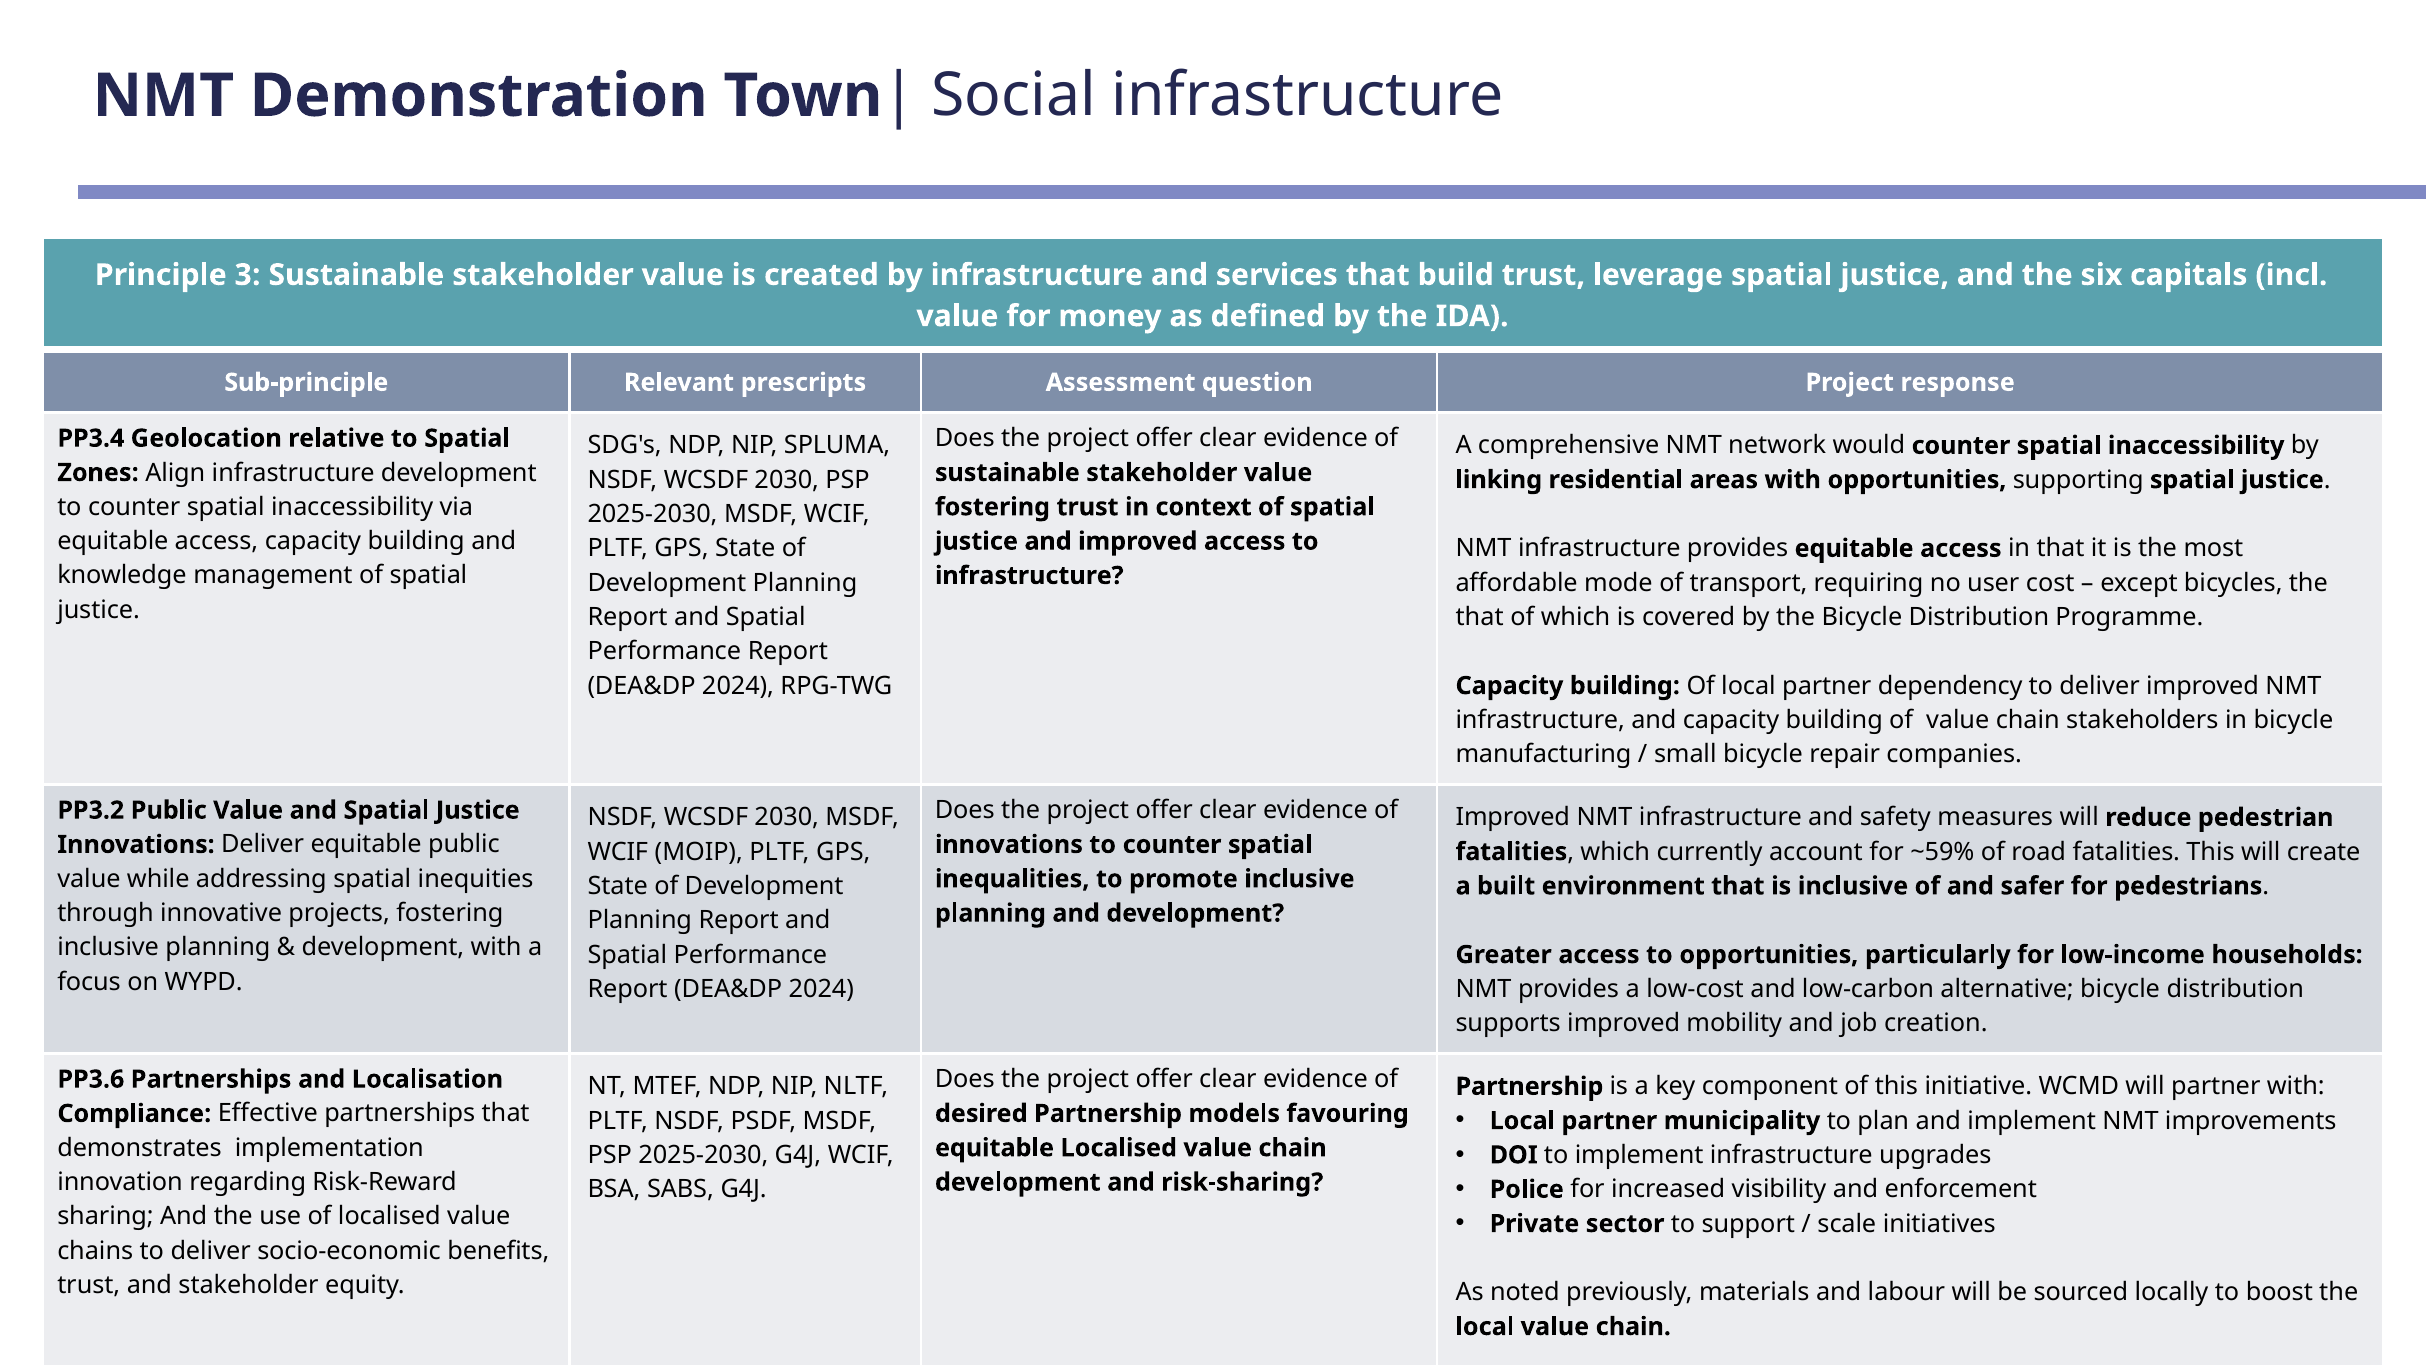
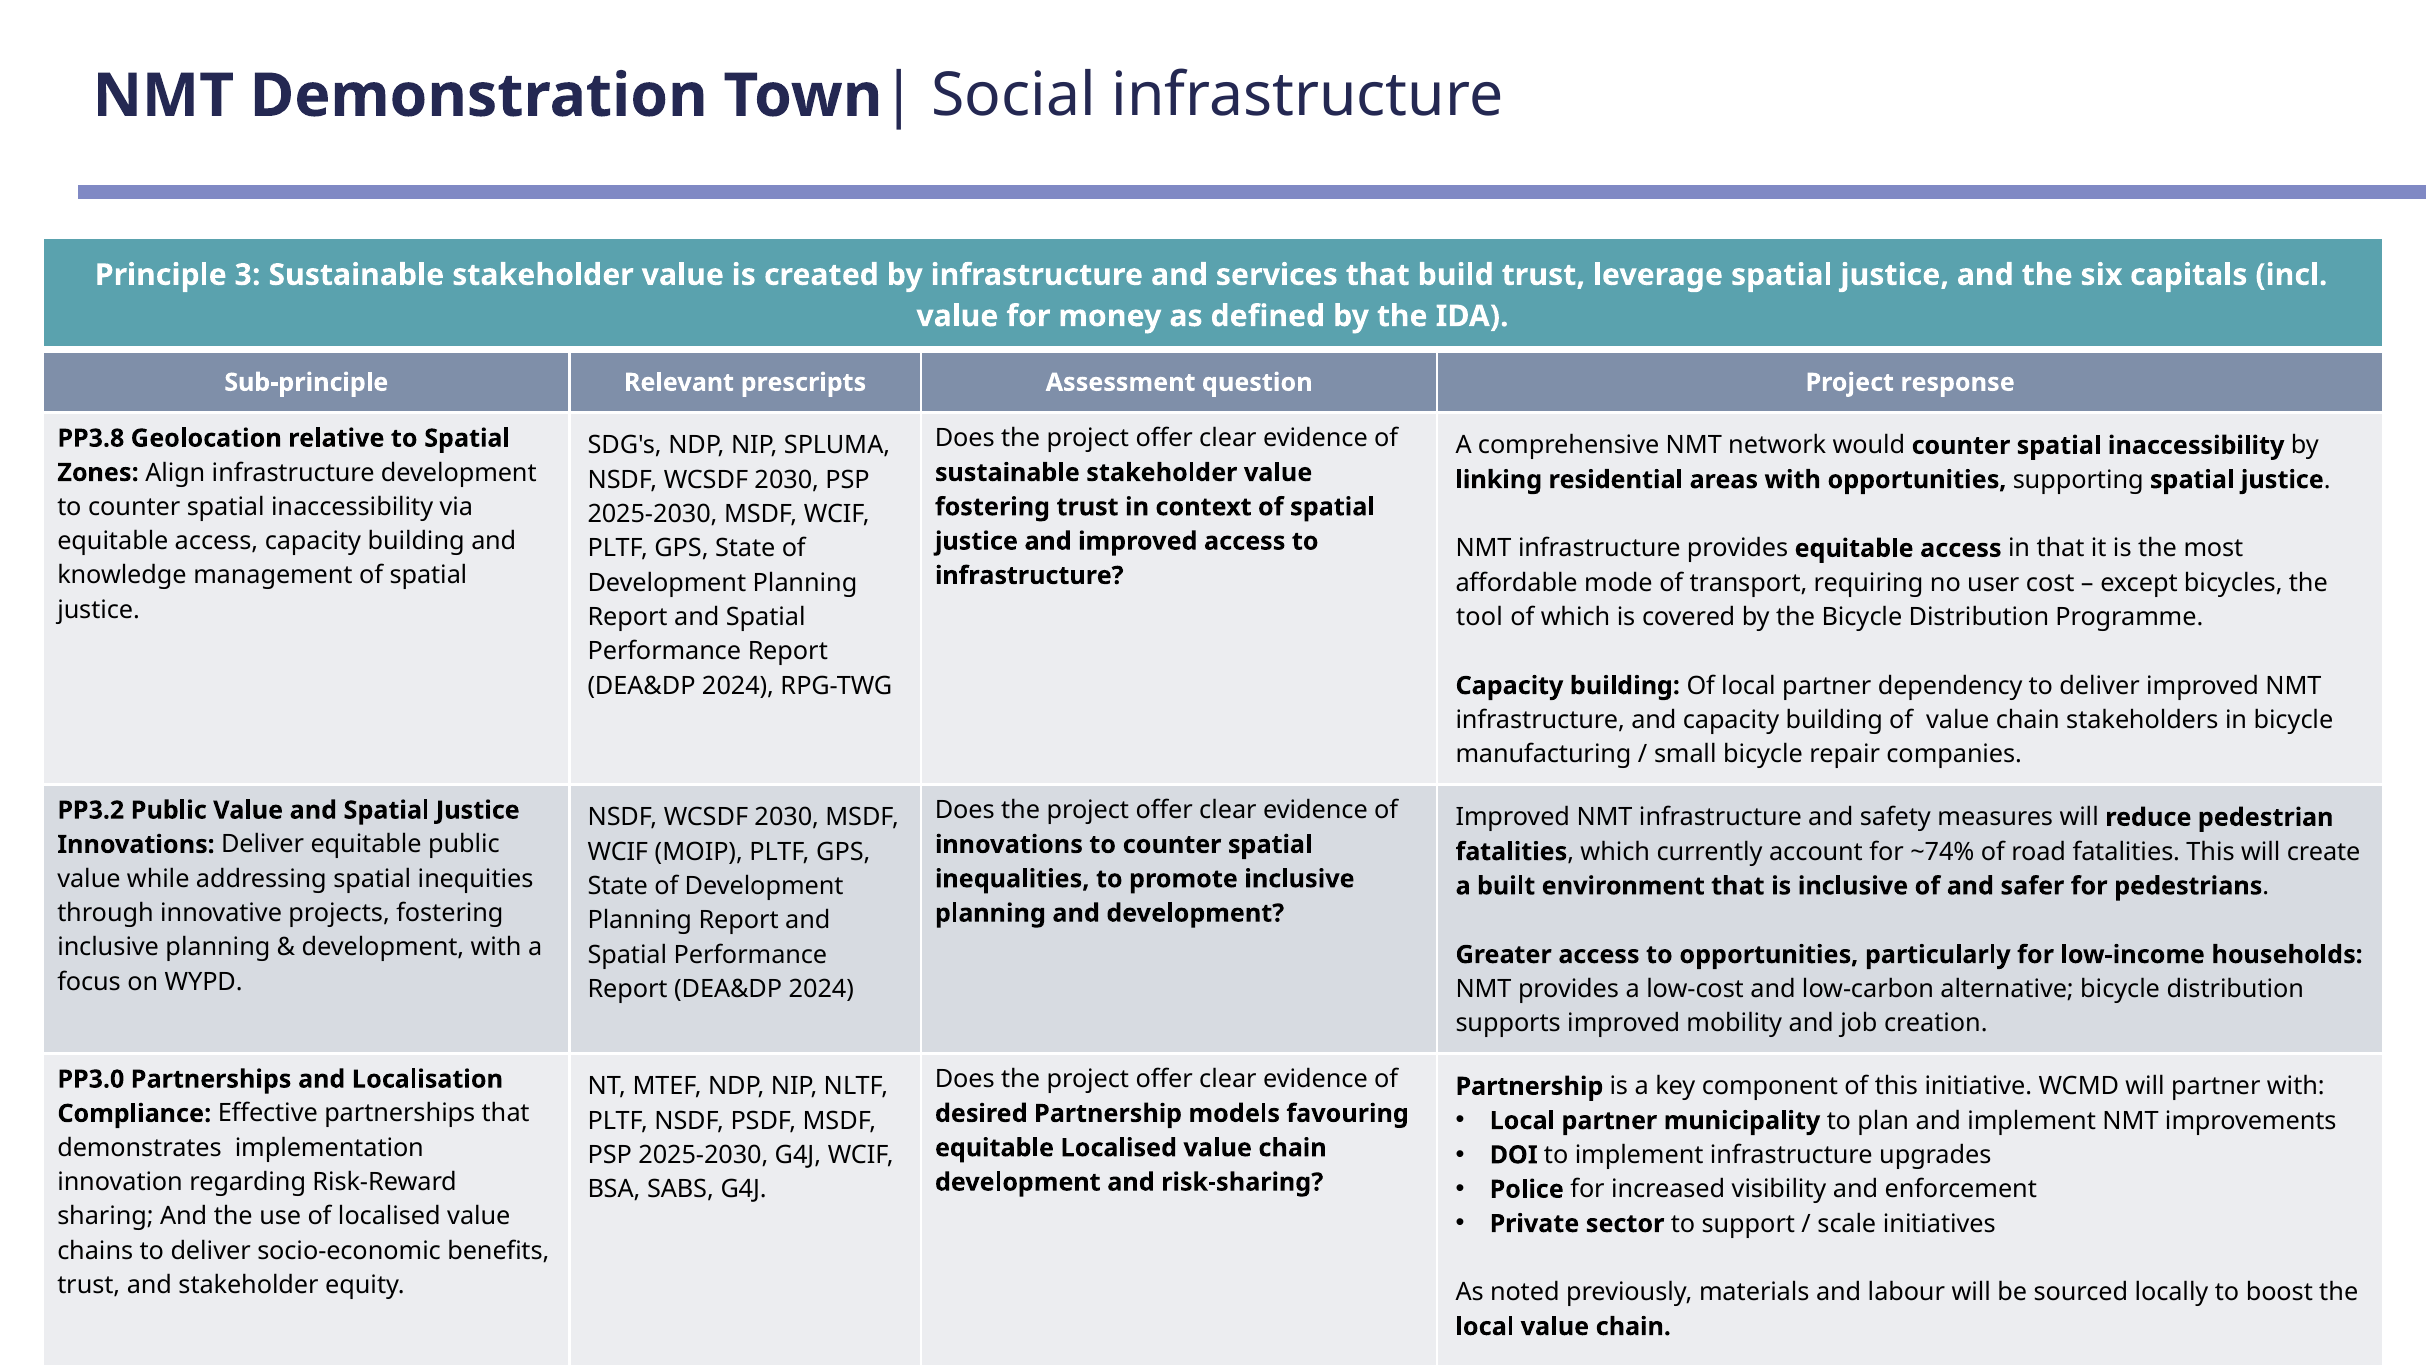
PP3.4: PP3.4 -> PP3.8
that at (1480, 617): that -> tool
~59%: ~59% -> ~74%
PP3.6: PP3.6 -> PP3.0
